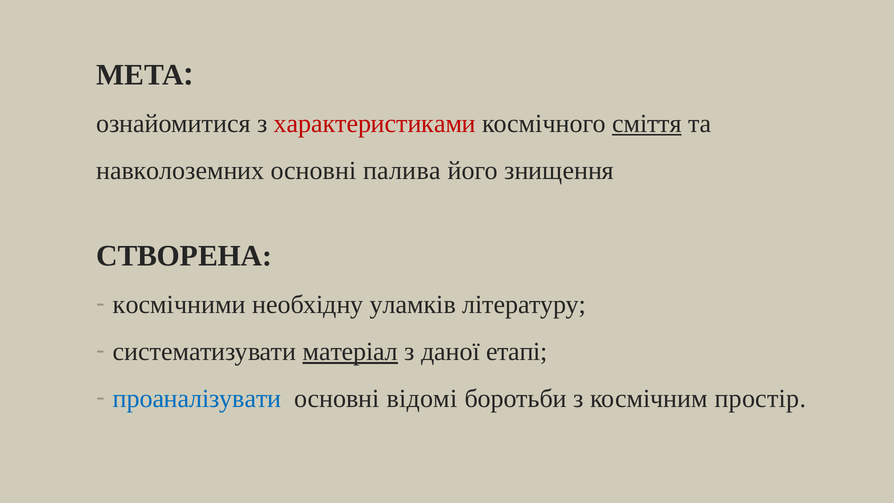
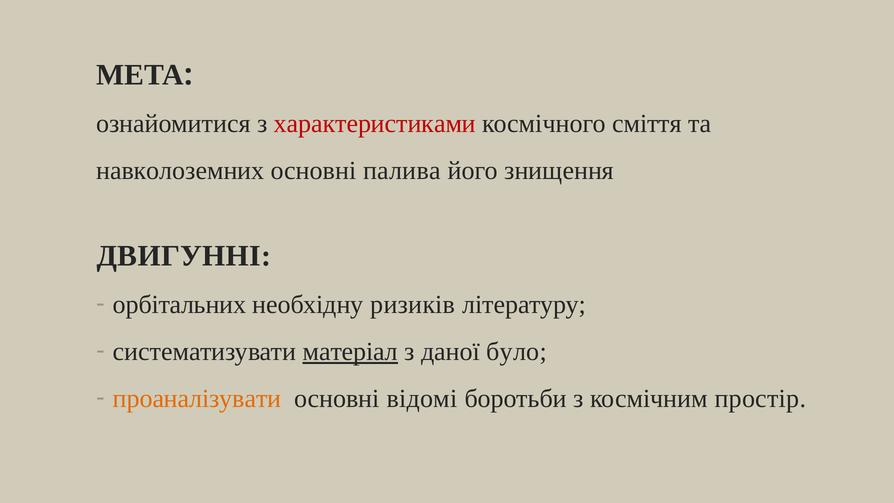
сміття underline: present -> none
СТВОРЕНА: СТВОРЕНА -> ДВИГУННІ
космічними: космічними -> орбітальних
уламків: уламків -> ризиків
етапі: етапі -> було
проаналізувати colour: blue -> orange
